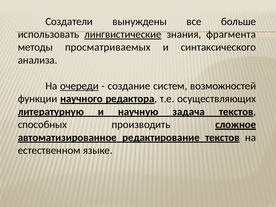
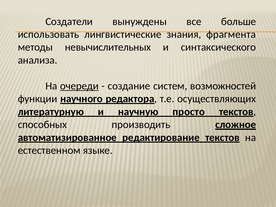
лингвистические underline: present -> none
просматриваемых: просматриваемых -> невычислительных
задача: задача -> просто
